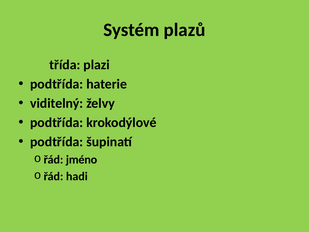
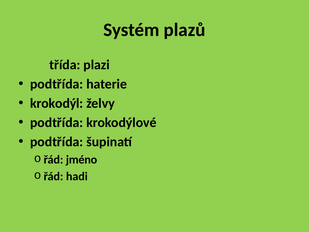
viditelný: viditelný -> krokodýl
